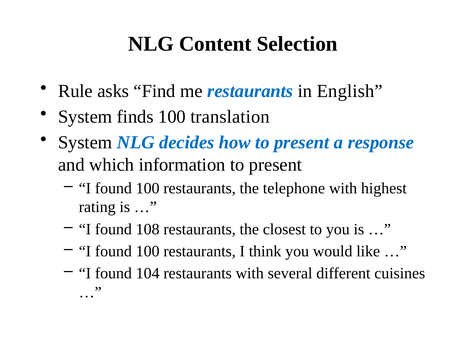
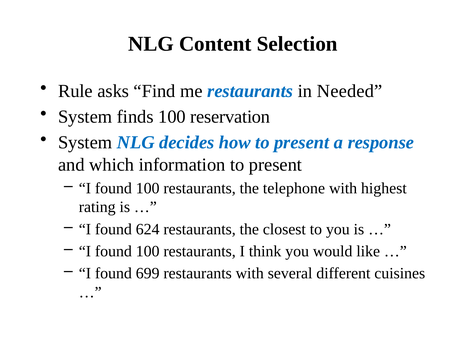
English: English -> Needed
translation: translation -> reservation
108: 108 -> 624
104: 104 -> 699
